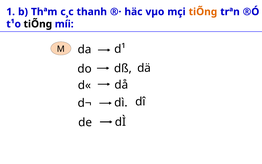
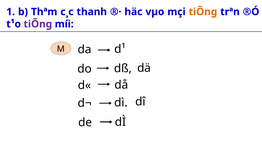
tiÕng at (38, 24) colour: black -> purple
